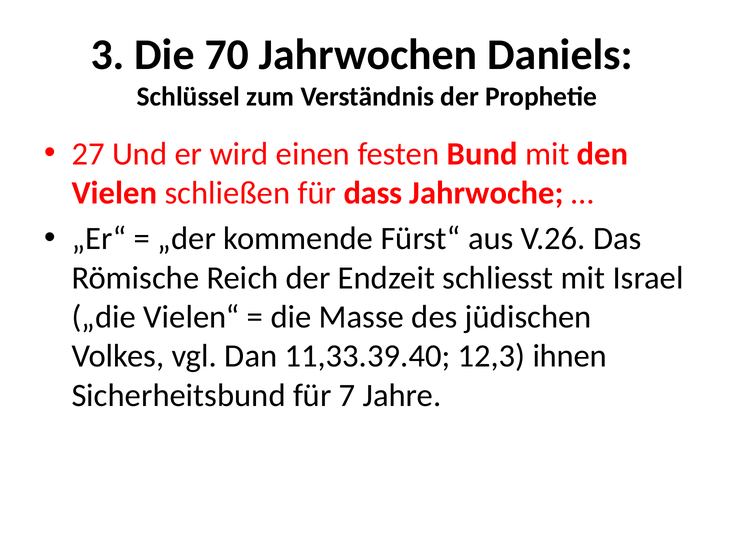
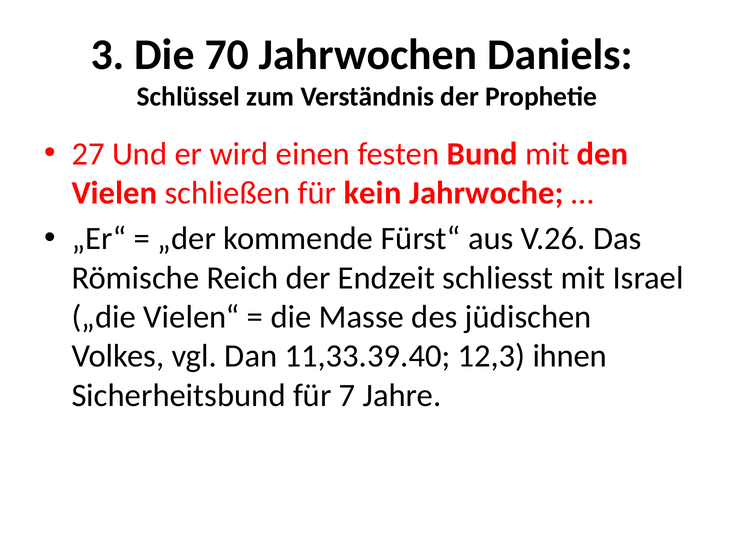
dass: dass -> kein
